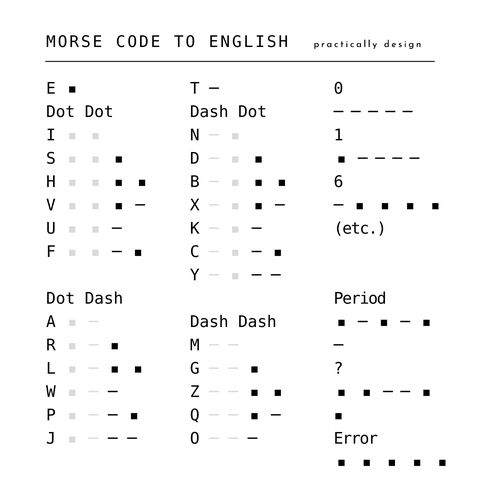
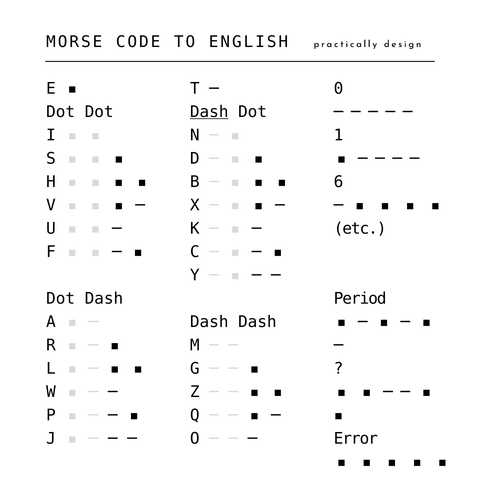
Dash at (209, 112) underline: none -> present
